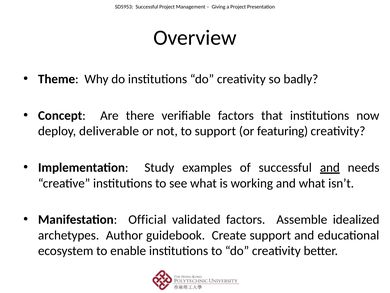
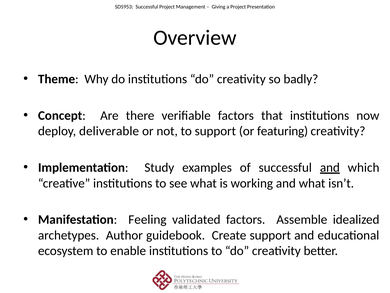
needs: needs -> which
Official: Official -> Feeling
